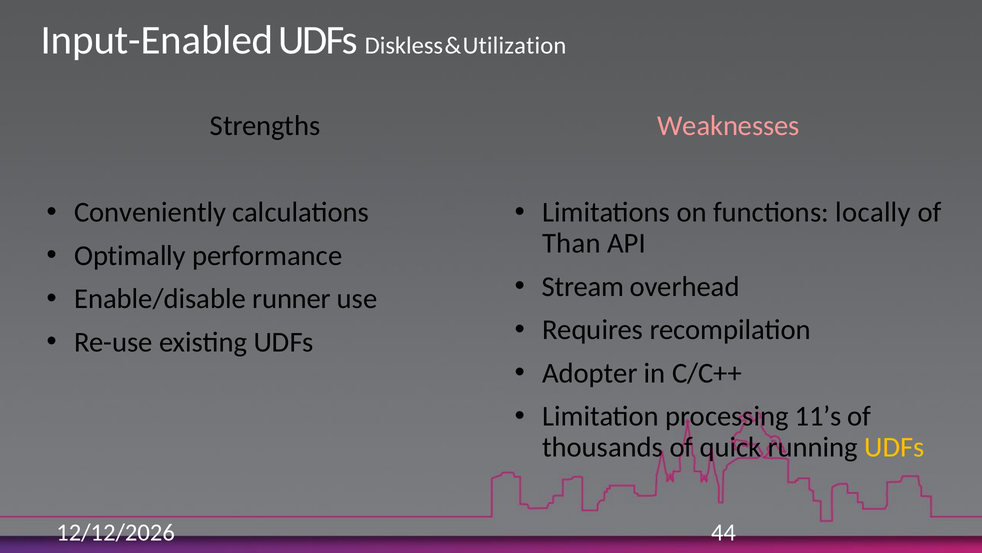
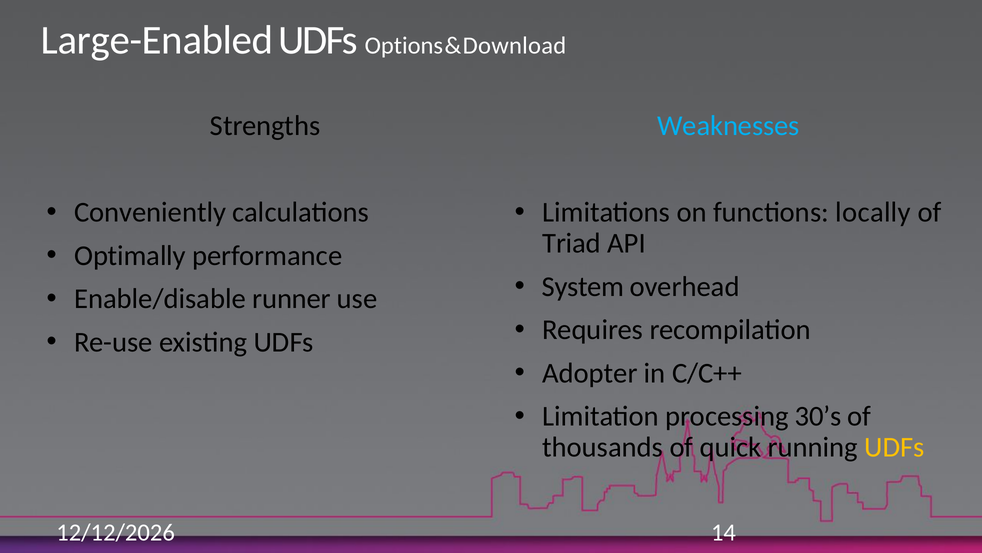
Input-Enabled: Input-Enabled -> Large-Enabled
Diskless: Diskless -> Options
Utilization: Utilization -> Download
Weaknesses colour: pink -> light blue
Than: Than -> Triad
Stream: Stream -> System
11’s: 11’s -> 30’s
44: 44 -> 14
